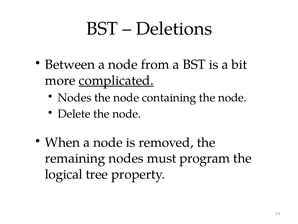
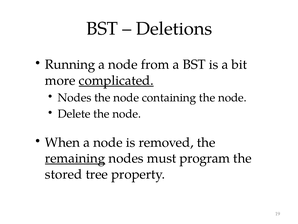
Between: Between -> Running
remaining underline: none -> present
logical: logical -> stored
